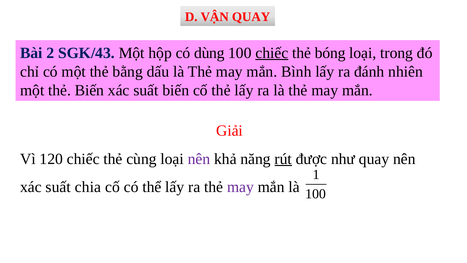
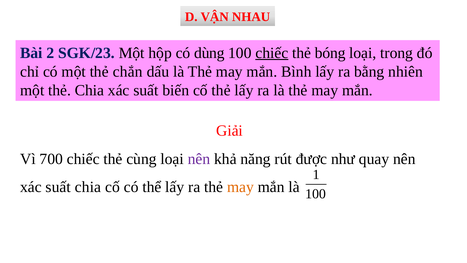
VẬN QUAY: QUAY -> NHAU
SGK/43: SGK/43 -> SGK/23
bằng: bằng -> chắn
đánh: đánh -> bằng
thẻ Biến: Biến -> Chia
120: 120 -> 700
rút underline: present -> none
may at (240, 187) colour: purple -> orange
